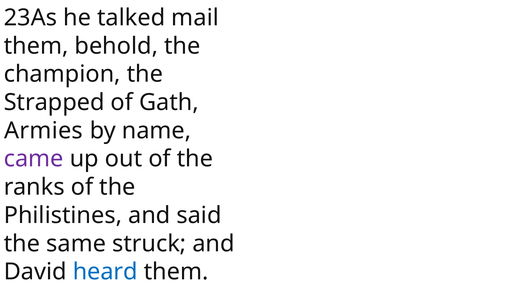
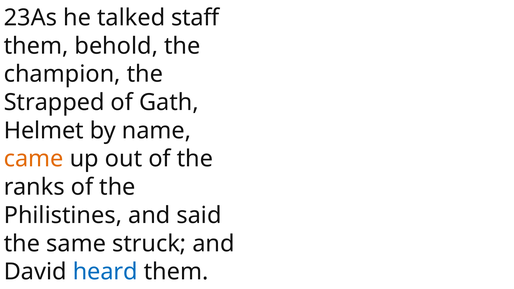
mail: mail -> staff
Armies: Armies -> Helmet
came colour: purple -> orange
